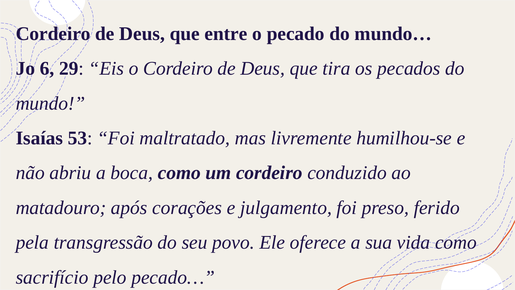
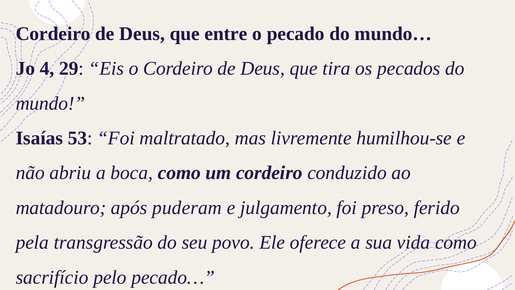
6: 6 -> 4
corações: corações -> puderam
